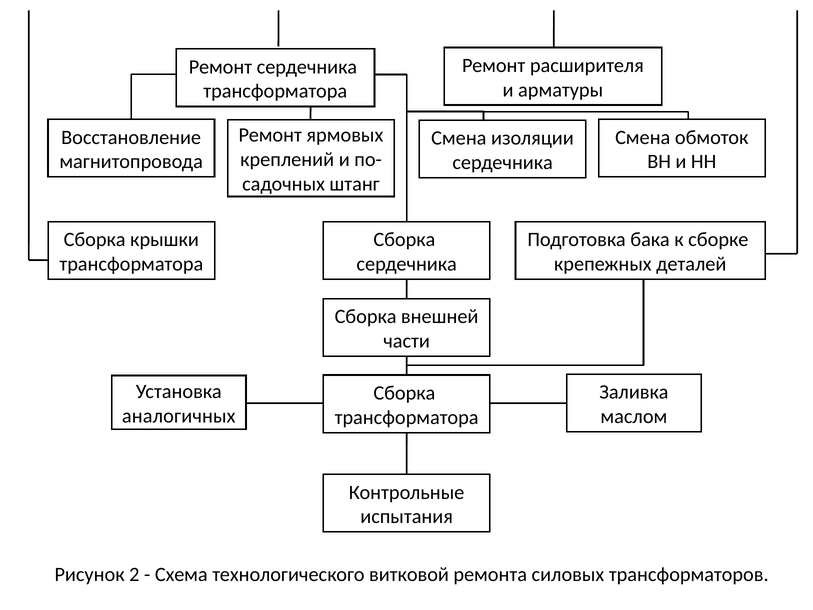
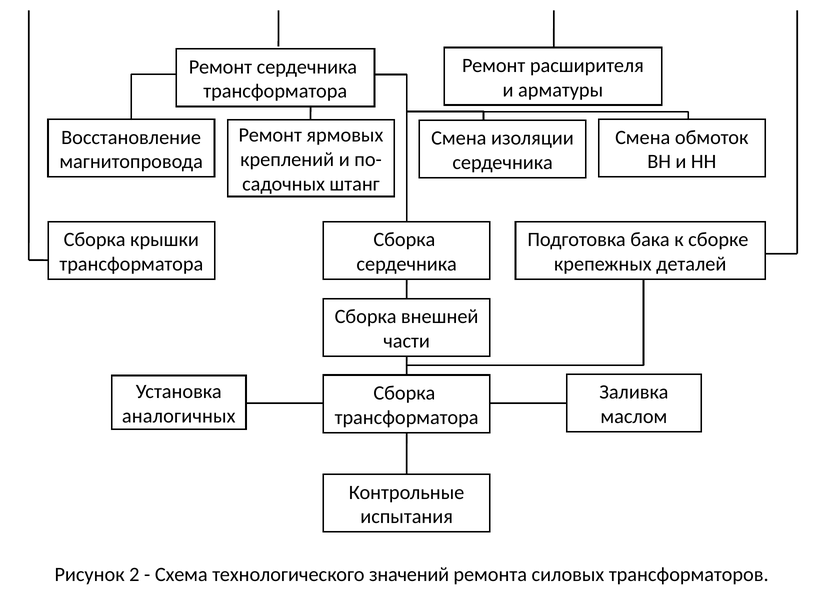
витковой: витковой -> значений
